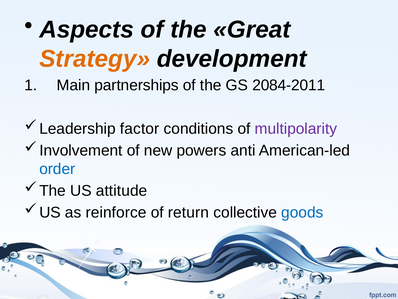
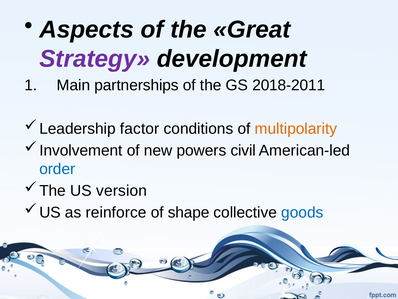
Strategy colour: orange -> purple
2084-2011: 2084-2011 -> 2018-2011
multipolarity colour: purple -> orange
anti: anti -> civil
attitude: attitude -> version
return: return -> shape
